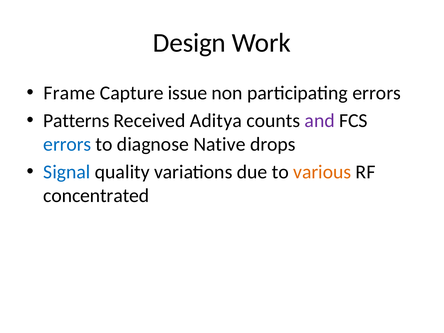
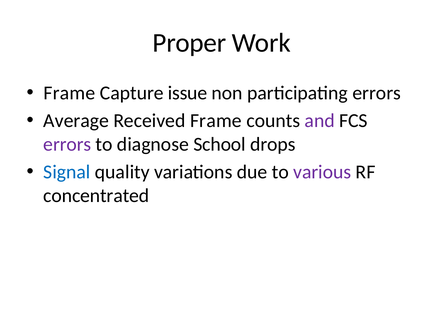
Design: Design -> Proper
Patterns: Patterns -> Average
Received Aditya: Aditya -> Frame
errors at (67, 144) colour: blue -> purple
Native: Native -> School
various colour: orange -> purple
